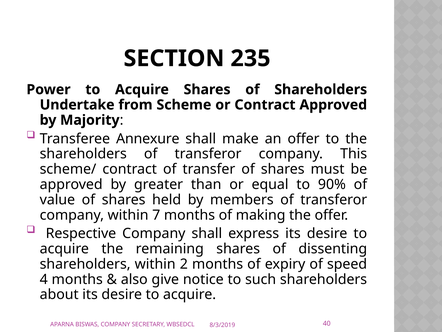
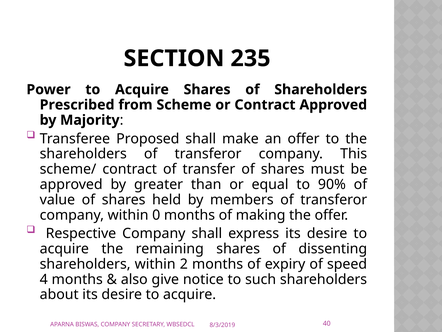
Undertake: Undertake -> Prescribed
Annexure: Annexure -> Proposed
7: 7 -> 0
